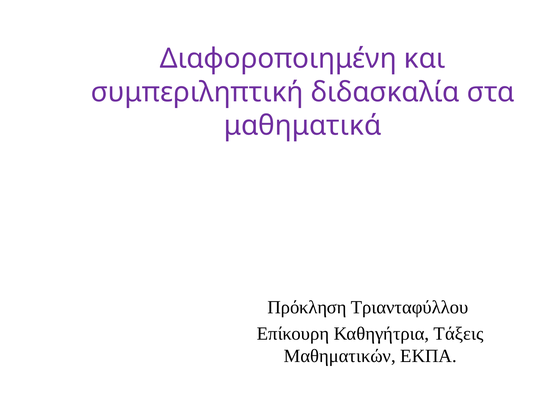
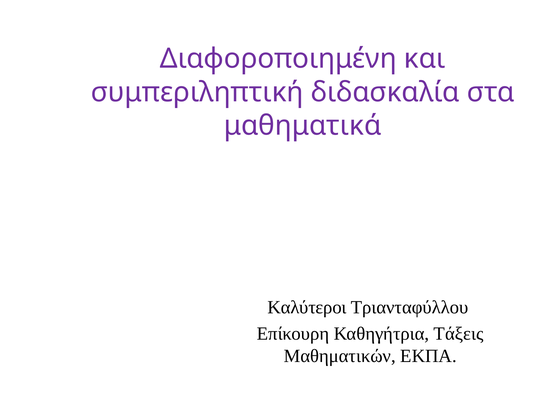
Πρόκληση: Πρόκληση -> Καλύτεροι
